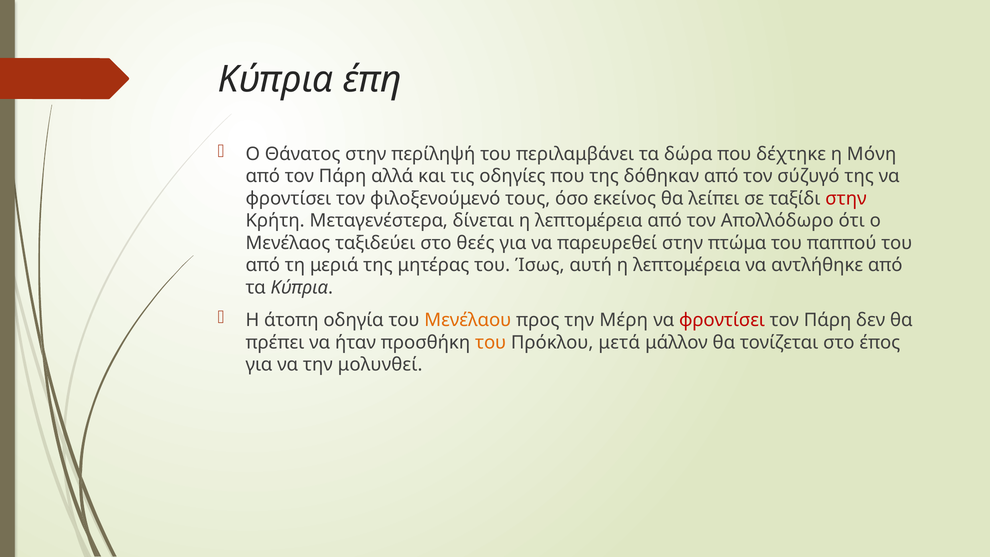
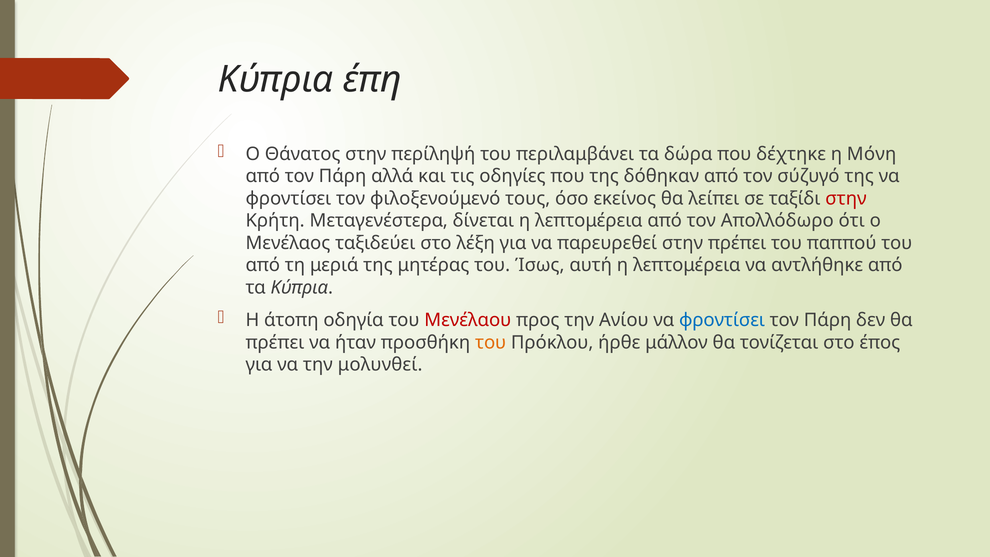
θεές: θεές -> λέξη
στην πτώμα: πτώμα -> πρέπει
Μενέλαου colour: orange -> red
Μέρη: Μέρη -> Ανίου
φροντίσει at (722, 320) colour: red -> blue
μετά: μετά -> ήρθε
